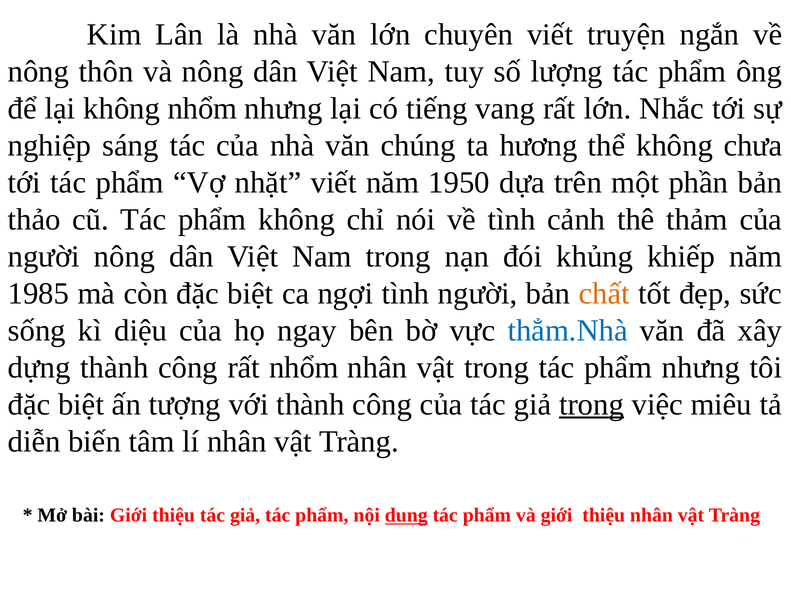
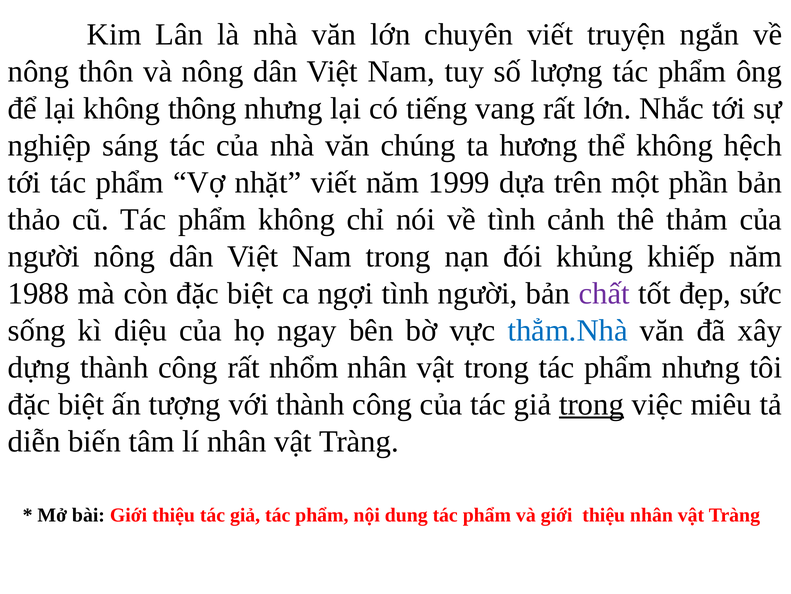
không nhổm: nhổm -> thông
chưa: chưa -> hệch
1950: 1950 -> 1999
1985: 1985 -> 1988
chất colour: orange -> purple
dung underline: present -> none
